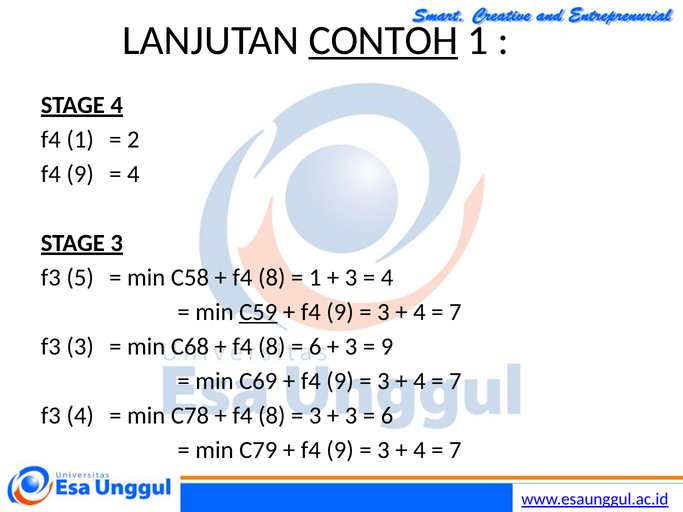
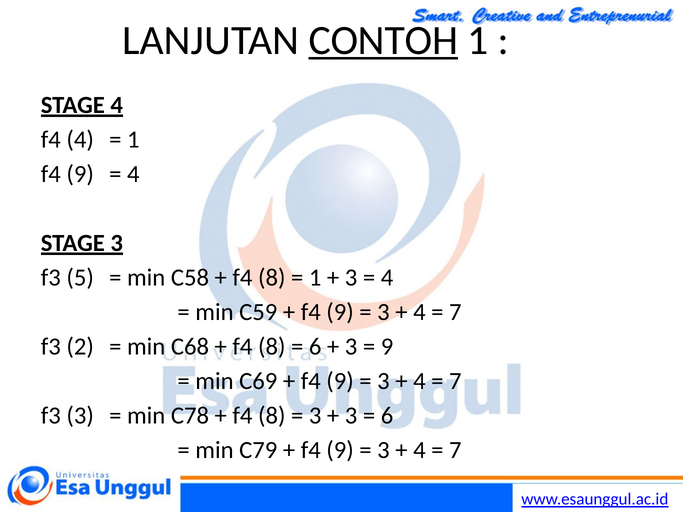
f4 1: 1 -> 4
2 at (133, 140): 2 -> 1
C59 underline: present -> none
f3 3: 3 -> 2
f3 4: 4 -> 3
